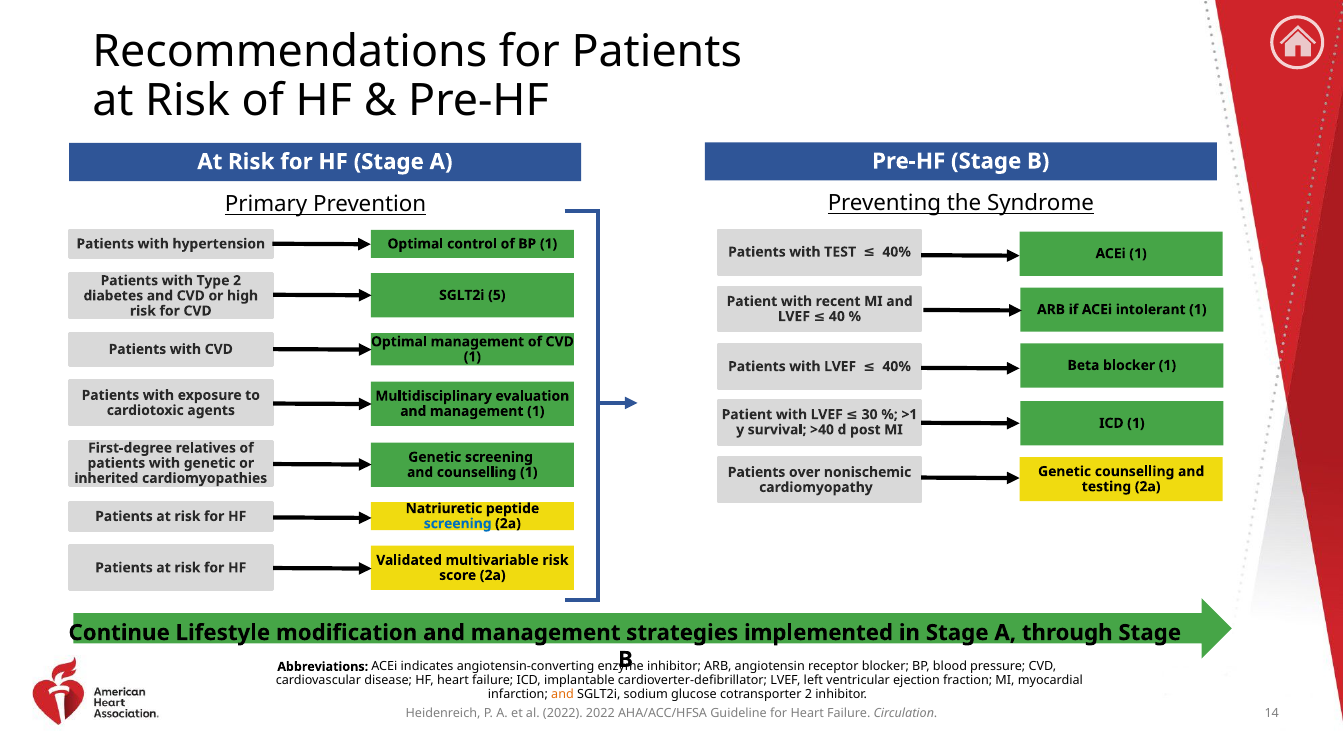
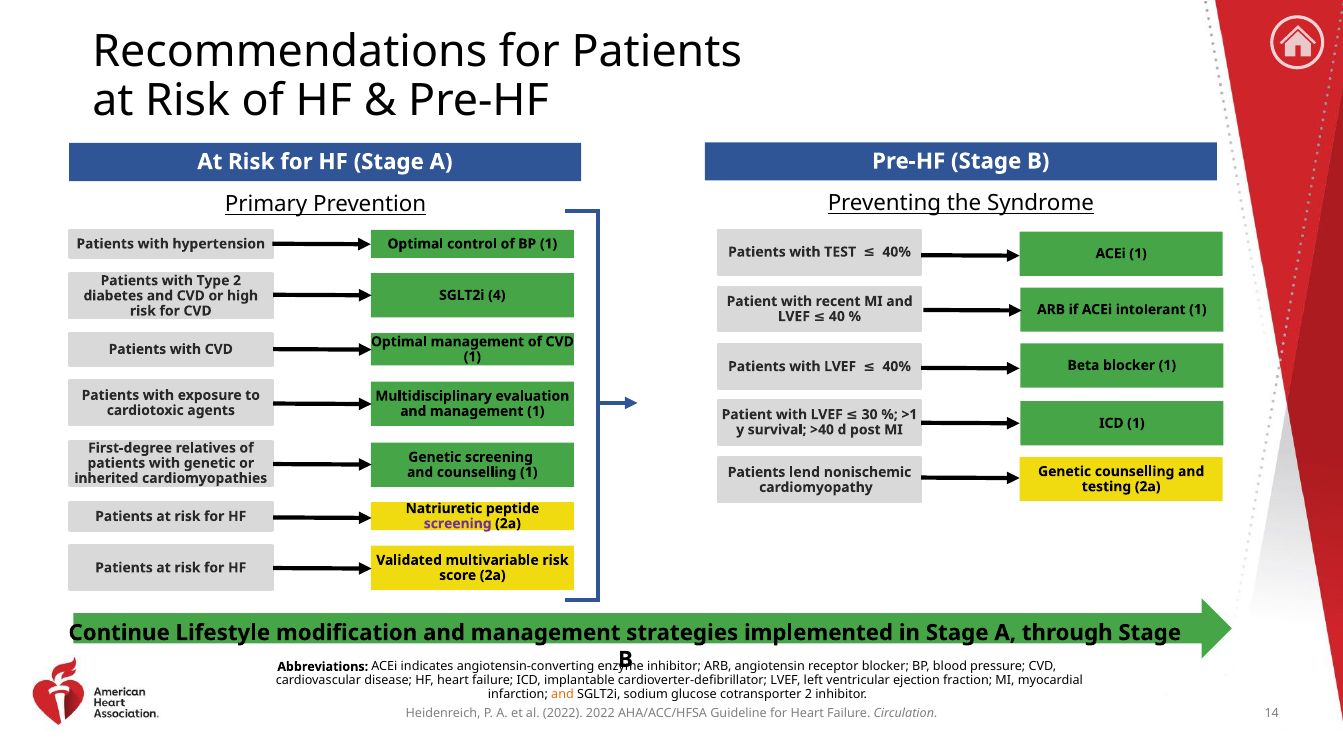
5: 5 -> 4
over: over -> lend
screening at (458, 524) colour: blue -> purple
